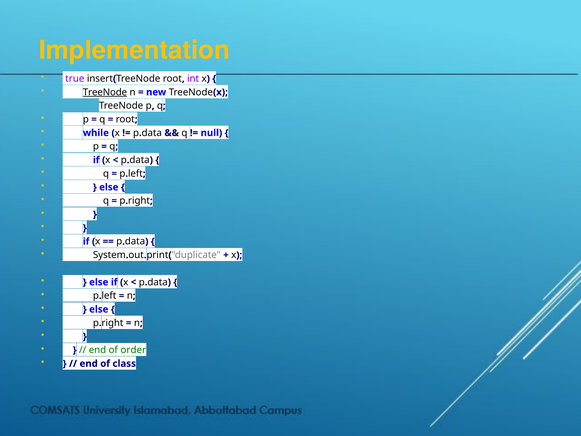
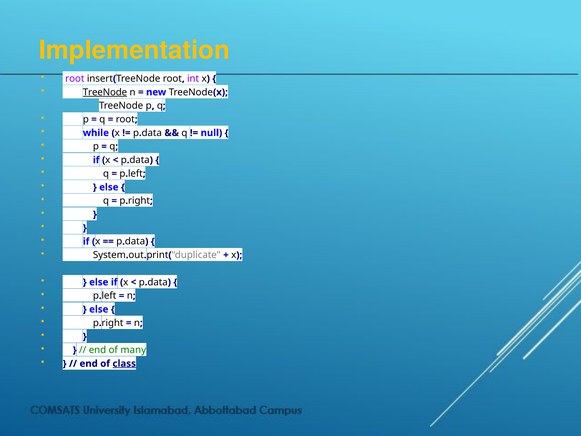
true at (75, 79): true -> root
order: order -> many
class underline: none -> present
